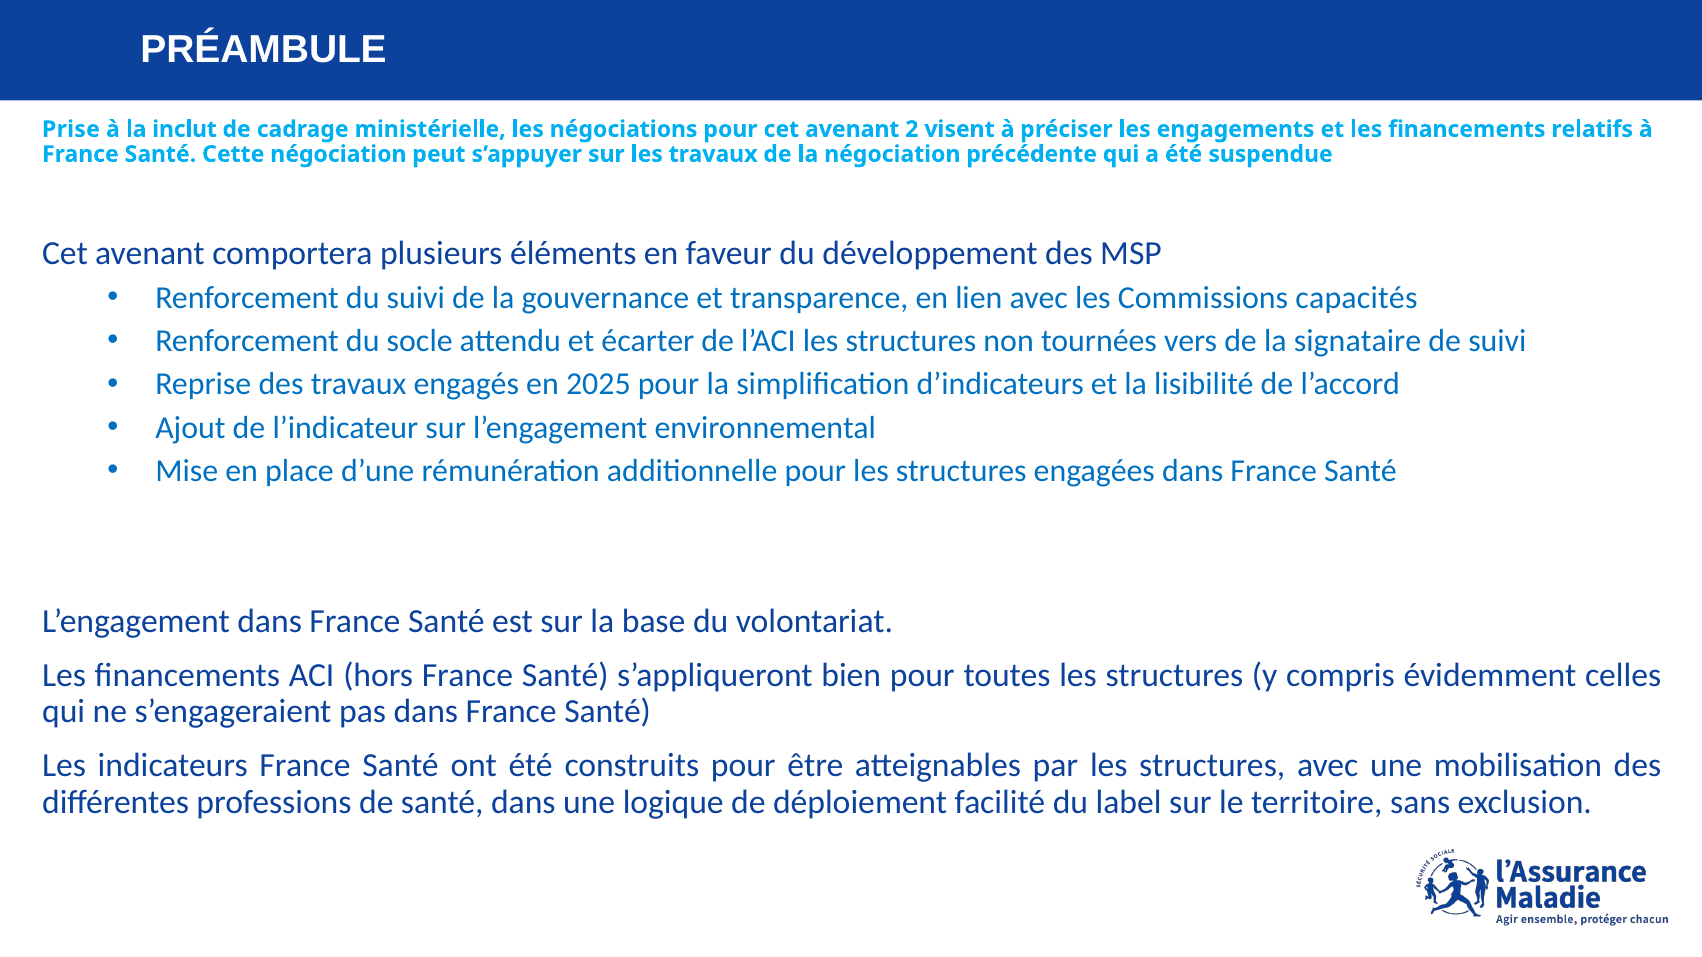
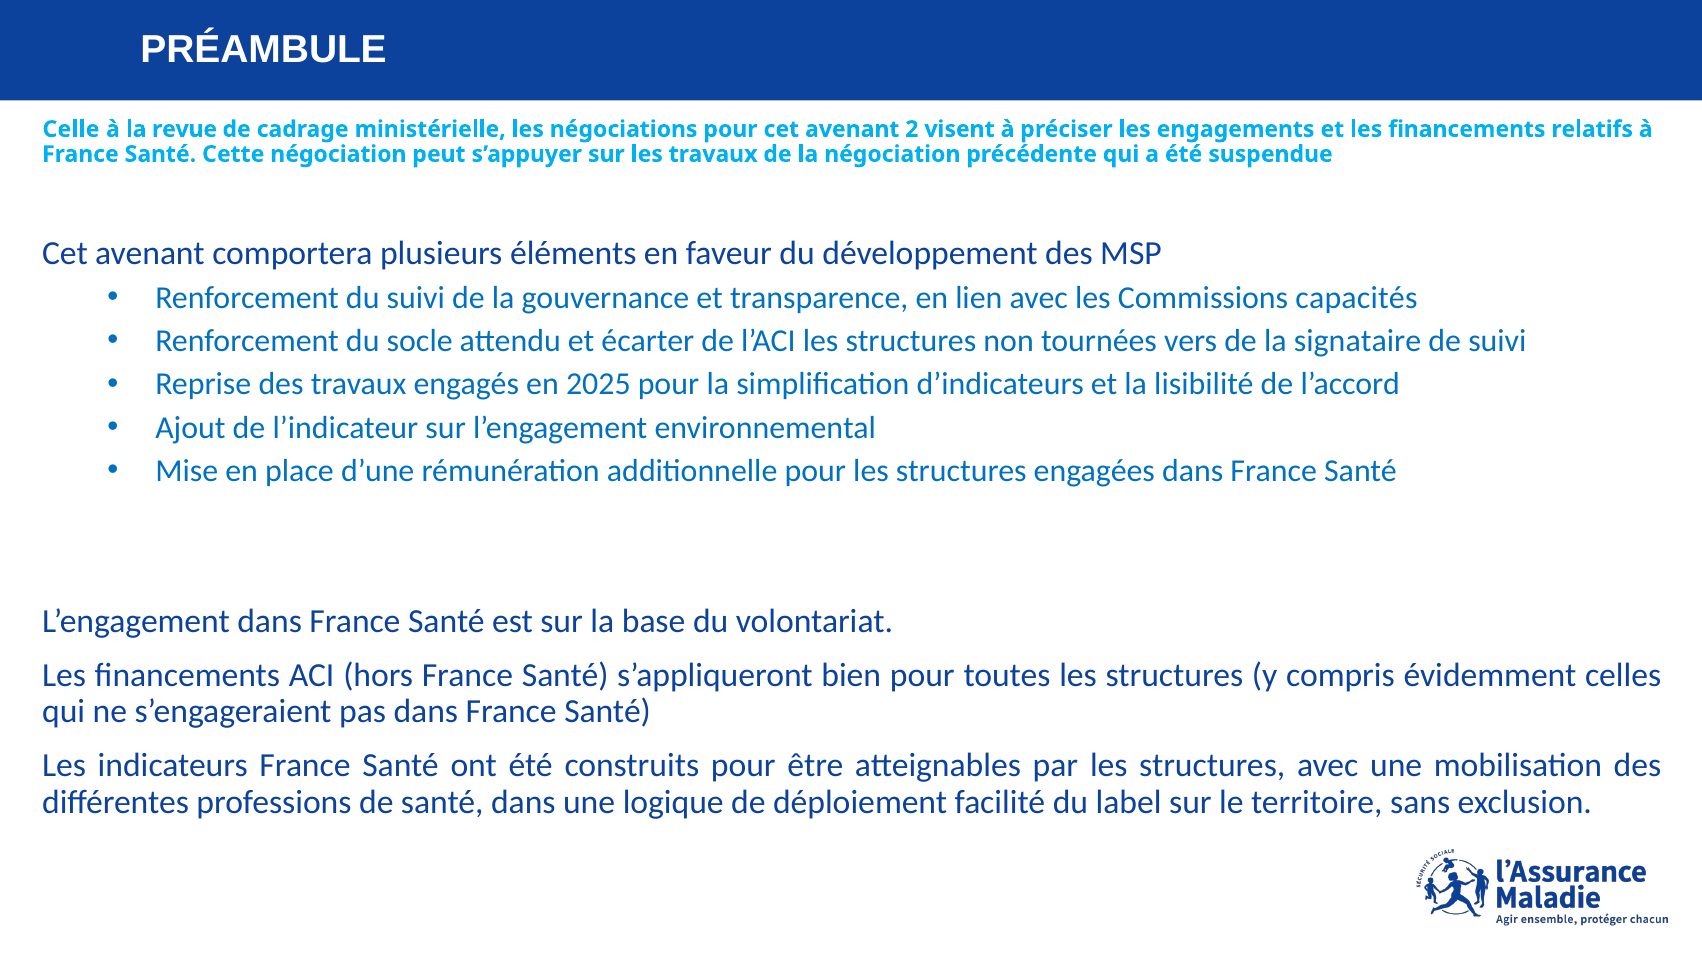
Prise: Prise -> Celle
inclut: inclut -> revue
